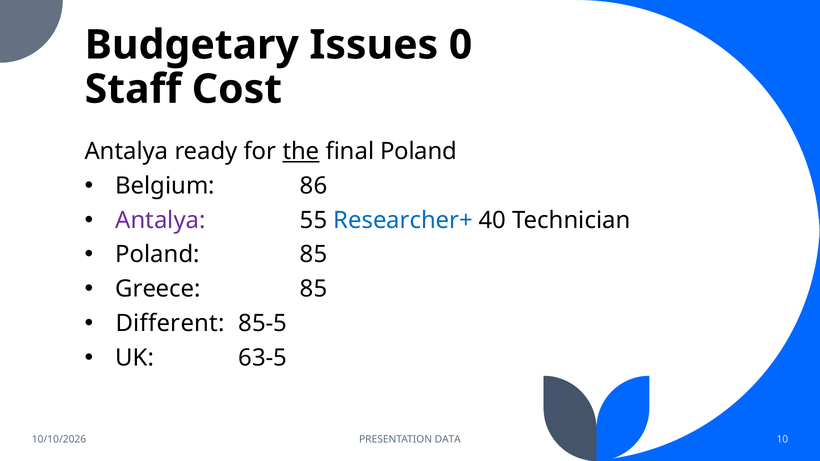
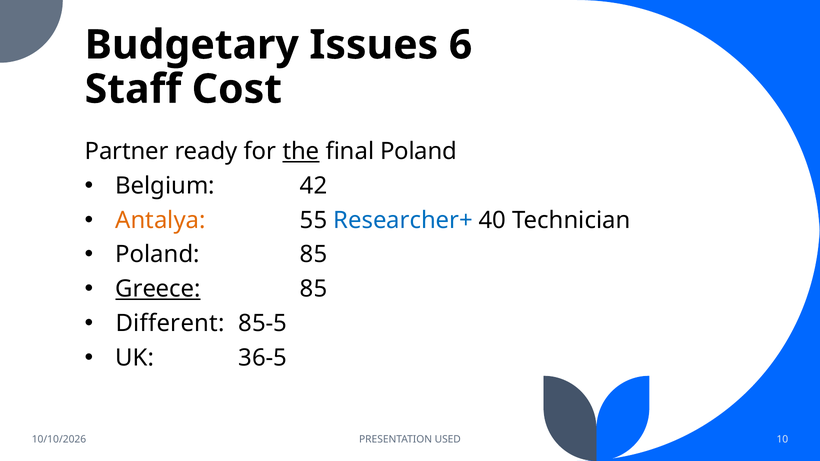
0: 0 -> 6
Antalya at (127, 152): Antalya -> Partner
86: 86 -> 42
Antalya at (161, 220) colour: purple -> orange
Greece underline: none -> present
63-5: 63-5 -> 36-5
DATA: DATA -> USED
